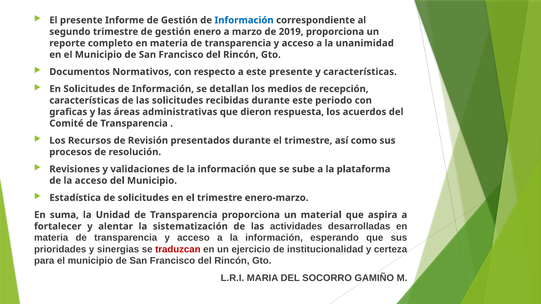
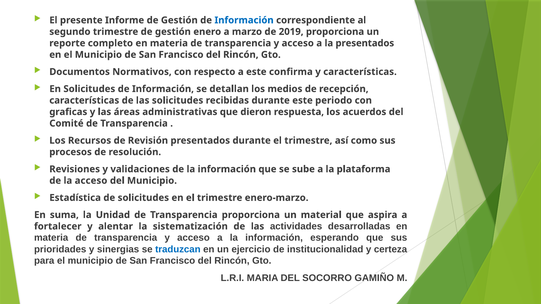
la unanimidad: unanimidad -> presentados
este presente: presente -> confirma
traduzcan colour: red -> blue
